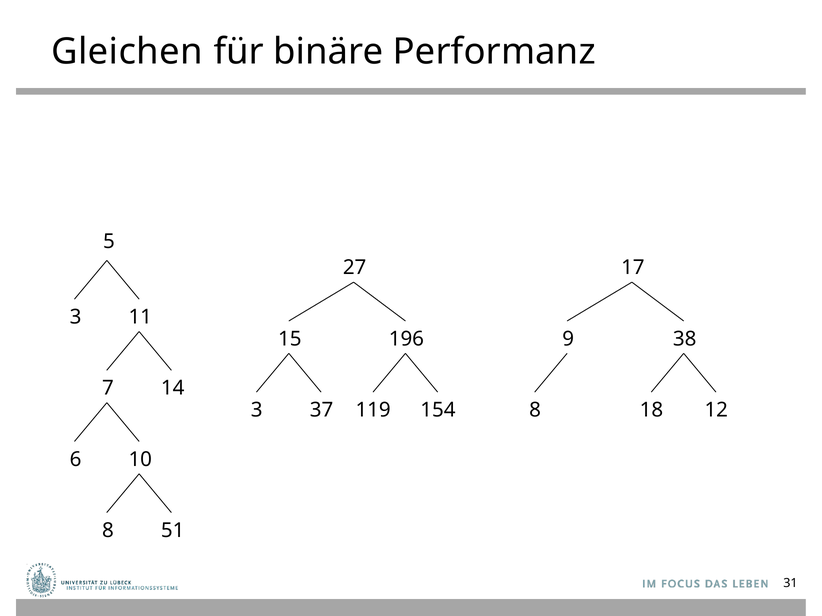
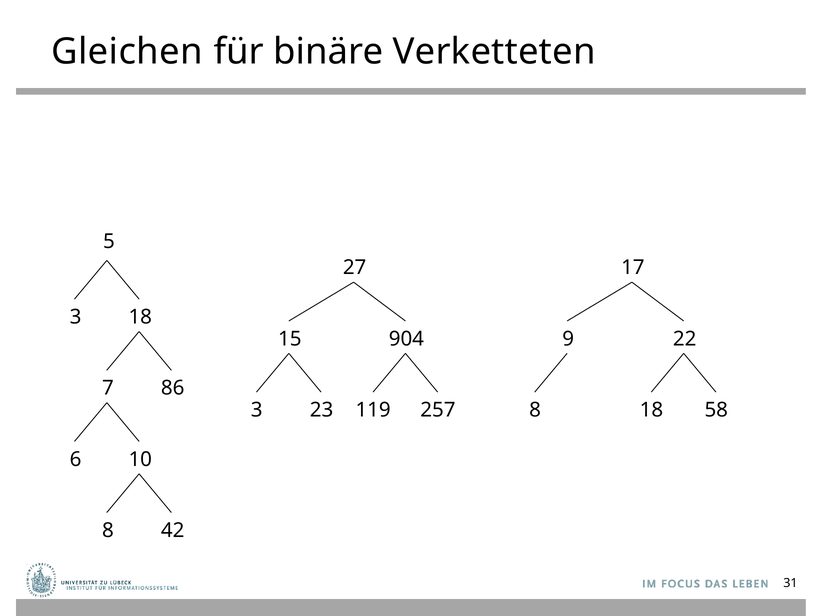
Performanz: Performanz -> Verketteten
3 11: 11 -> 18
196: 196 -> 904
38: 38 -> 22
14: 14 -> 86
37: 37 -> 23
154: 154 -> 257
12: 12 -> 58
51: 51 -> 42
